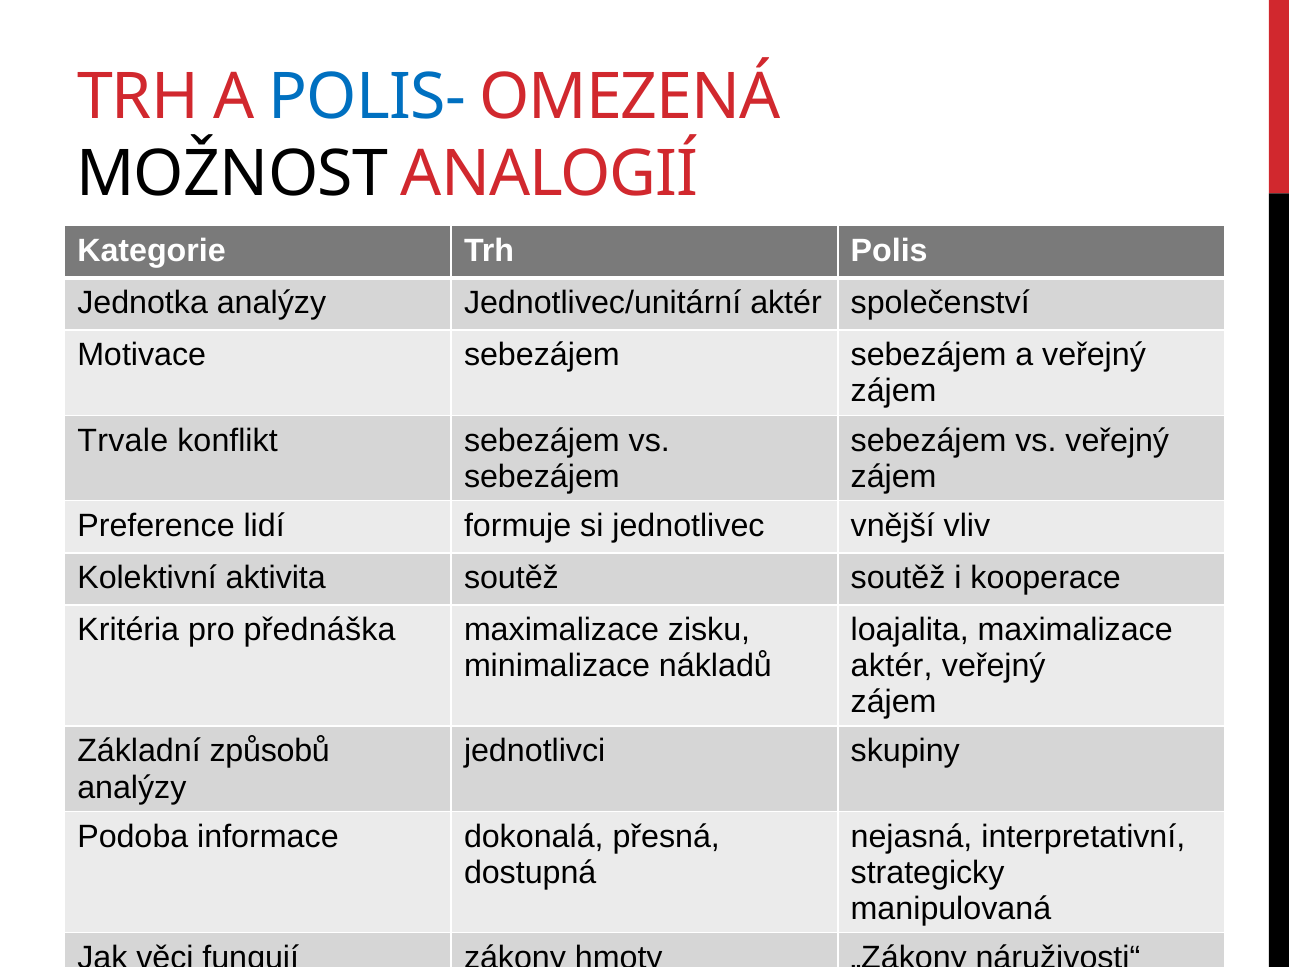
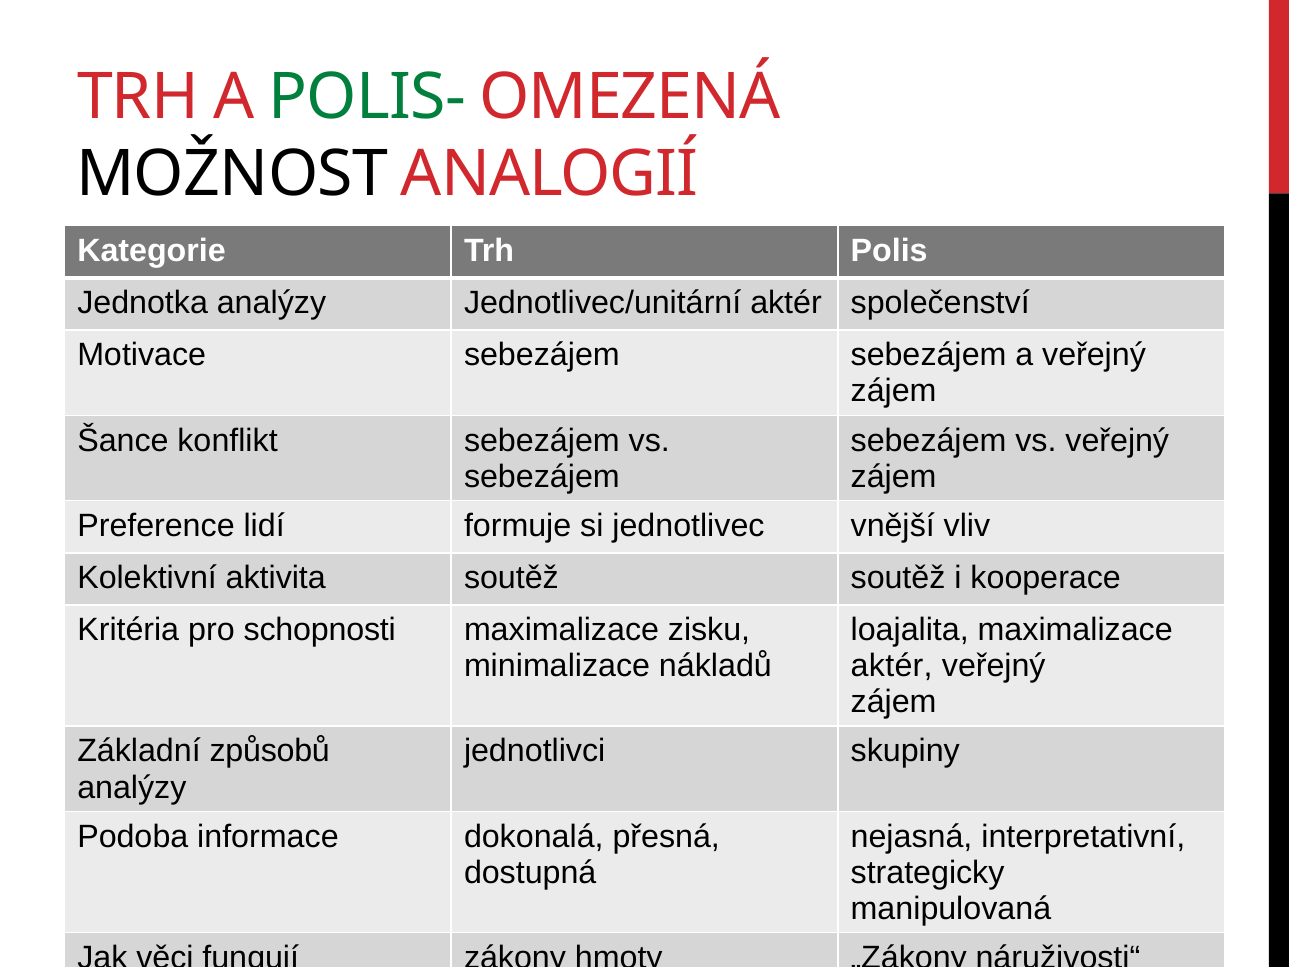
POLIS- colour: blue -> green
Trvale: Trvale -> Šance
přednáška: přednáška -> schopnosti
